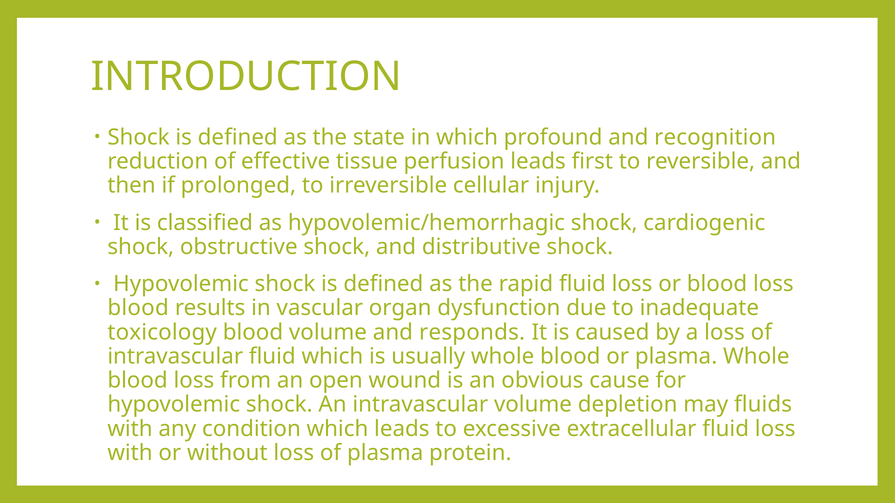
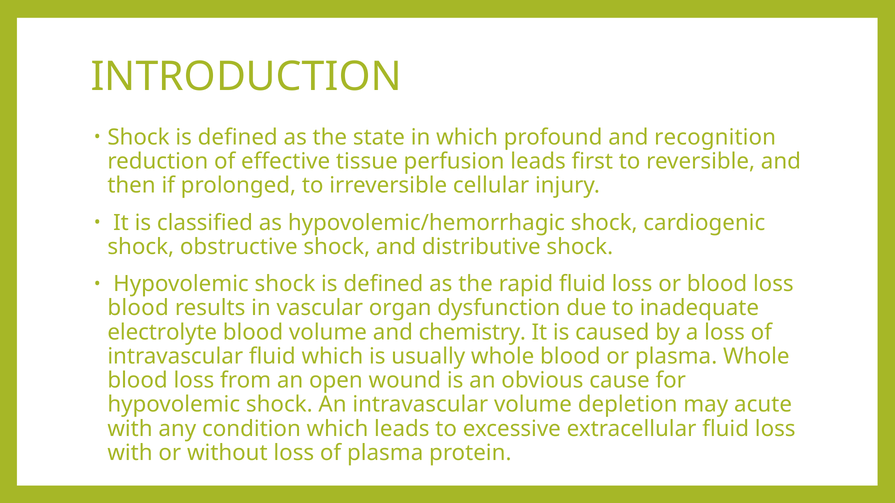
toxicology: toxicology -> electrolyte
responds: responds -> chemistry
fluids: fluids -> acute
